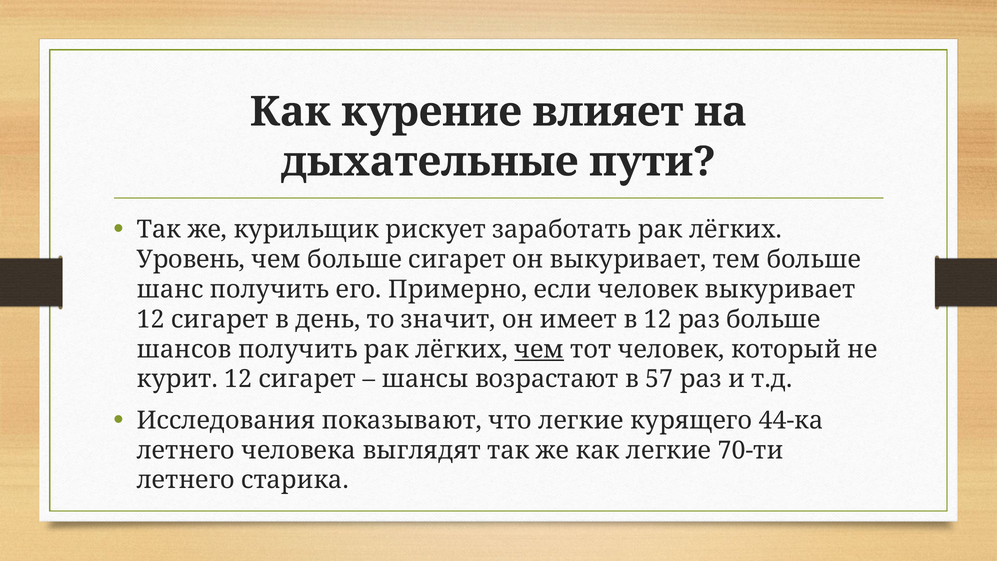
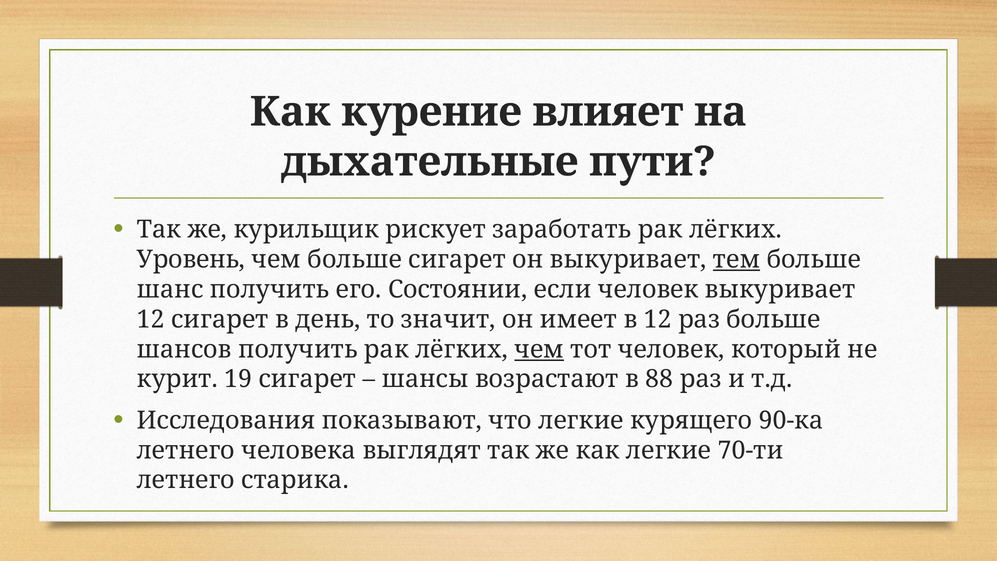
тем underline: none -> present
Примерно: Примерно -> Состоянии
курит 12: 12 -> 19
57: 57 -> 88
44-ка: 44-ка -> 90-ка
